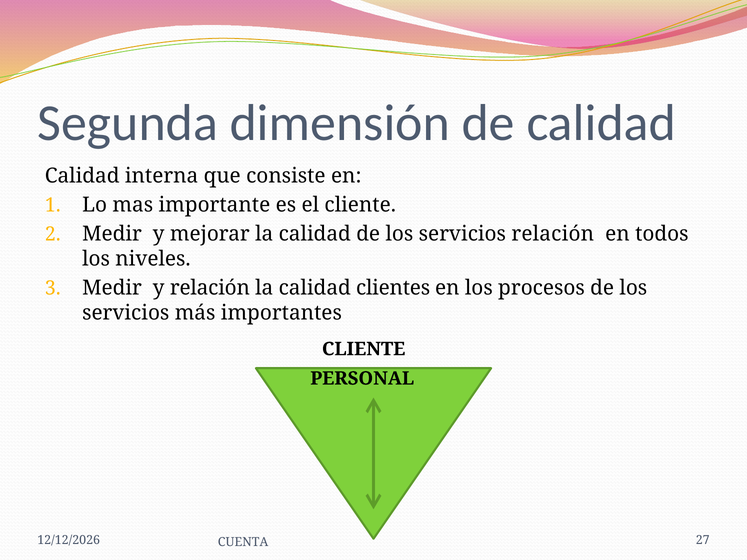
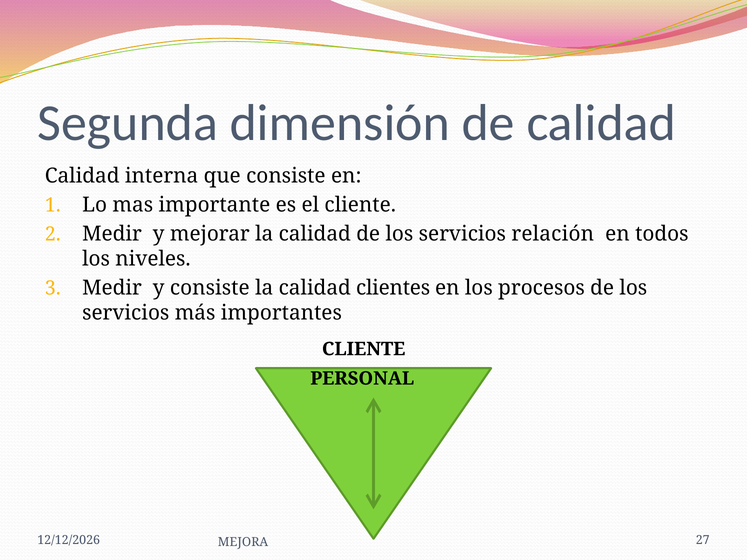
y relación: relación -> consiste
CUENTA: CUENTA -> MEJORA
